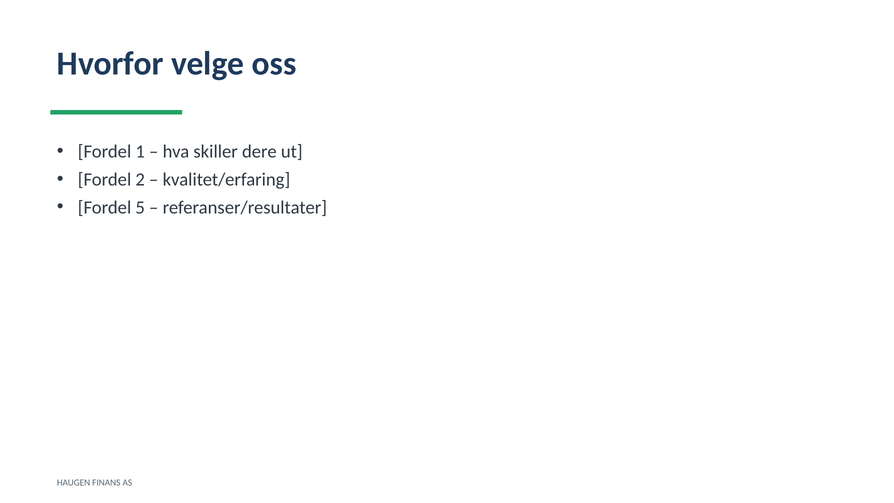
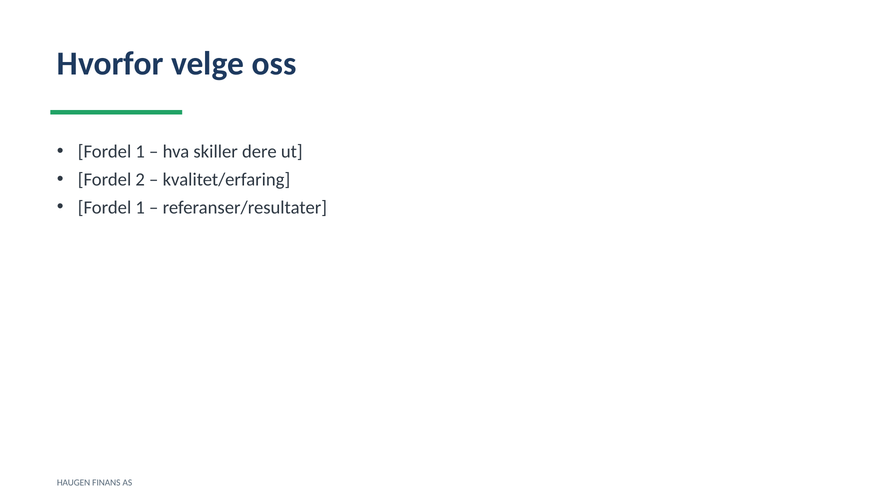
5 at (140, 207): 5 -> 1
